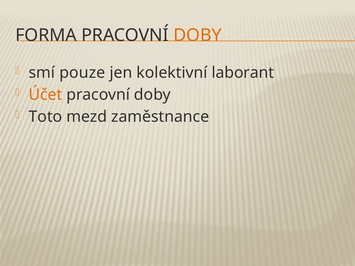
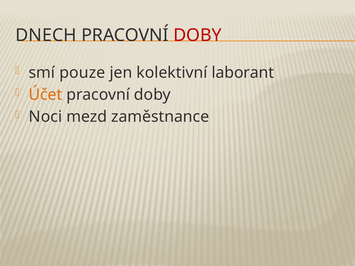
FORMA: FORMA -> DNECH
DOBY at (197, 35) colour: orange -> red
Toto: Toto -> Noci
